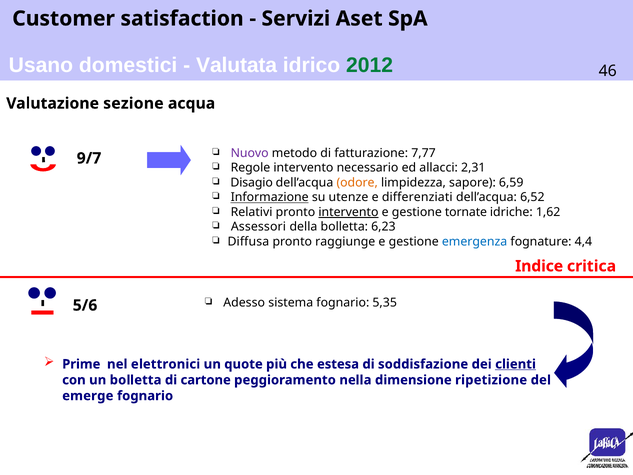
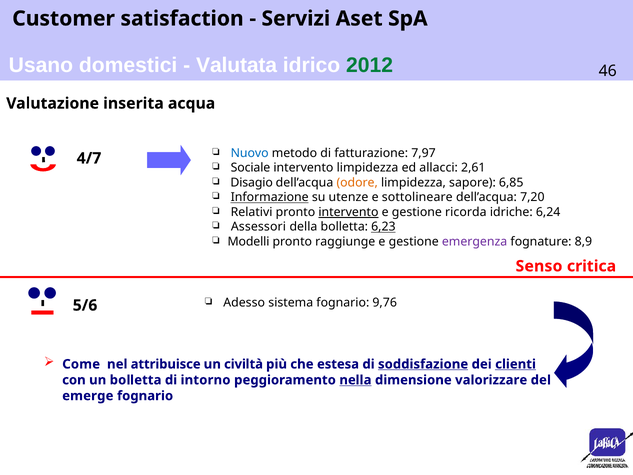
sezione: sezione -> inserita
Nuovo colour: purple -> blue
7,77: 7,77 -> 7,97
9/7: 9/7 -> 4/7
Regole: Regole -> Sociale
intervento necessario: necessario -> limpidezza
2,31: 2,31 -> 2,61
6,59: 6,59 -> 6,85
differenziati: differenziati -> sottolineare
6,52: 6,52 -> 7,20
tornate: tornate -> ricorda
1,62: 1,62 -> 6,24
6,23 underline: none -> present
Diffusa: Diffusa -> Modelli
emergenza colour: blue -> purple
4,4: 4,4 -> 8,9
Indice: Indice -> Senso
5,35: 5,35 -> 9,76
Prime: Prime -> Come
elettronici: elettronici -> attribuisce
quote: quote -> civiltà
soddisfazione underline: none -> present
cartone: cartone -> intorno
nella underline: none -> present
ripetizione: ripetizione -> valorizzare
